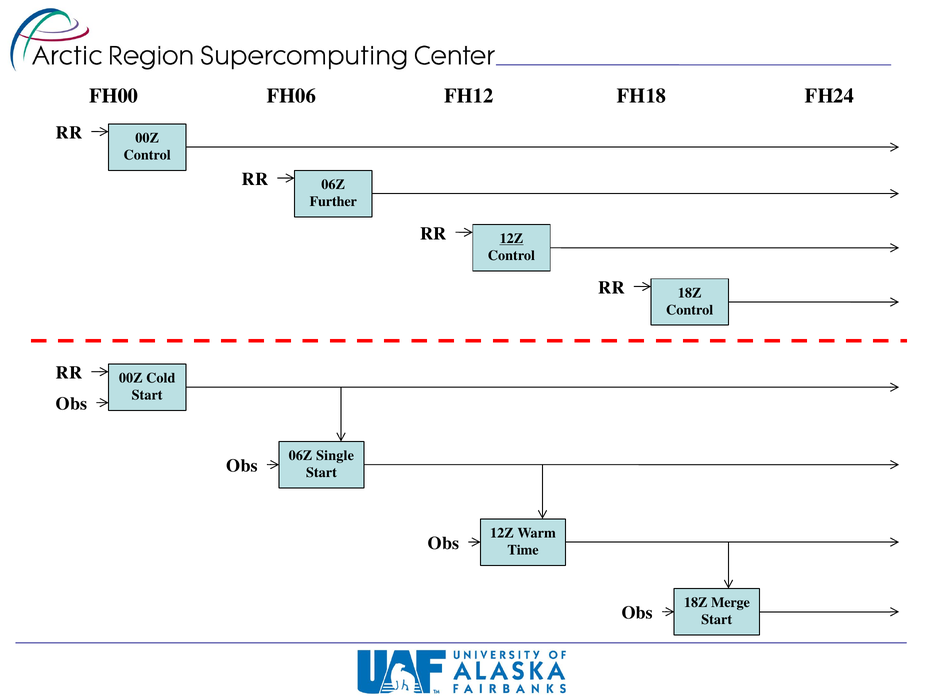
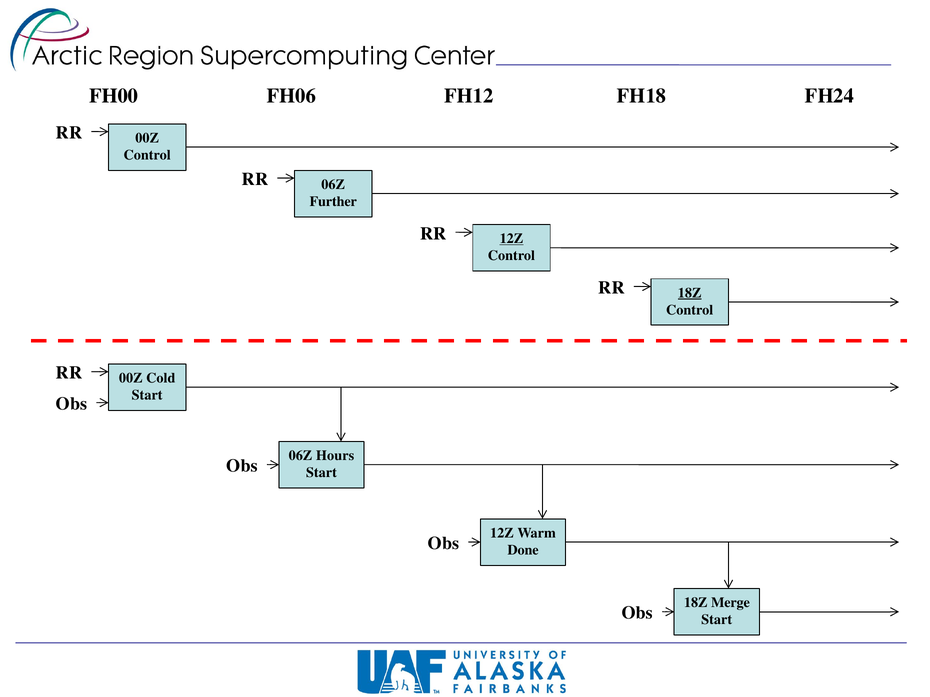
18Z at (690, 293) underline: none -> present
Single: Single -> Hours
Time: Time -> Done
